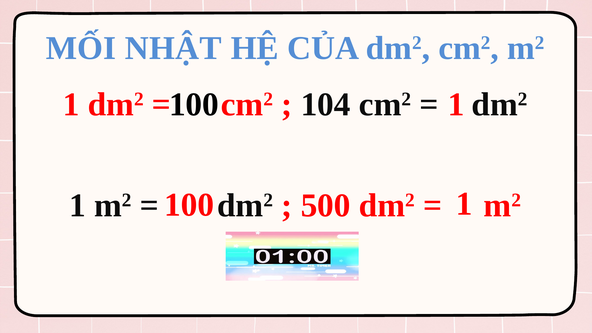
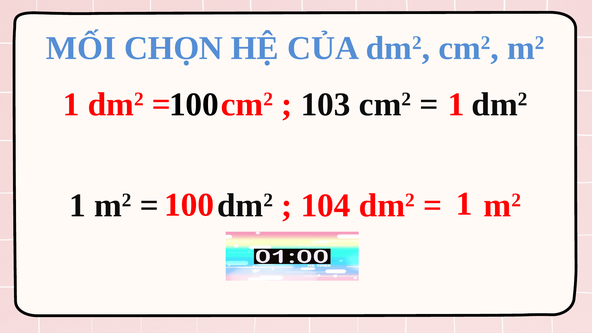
NHẬT: NHẬT -> CHỌN
104: 104 -> 103
500: 500 -> 104
